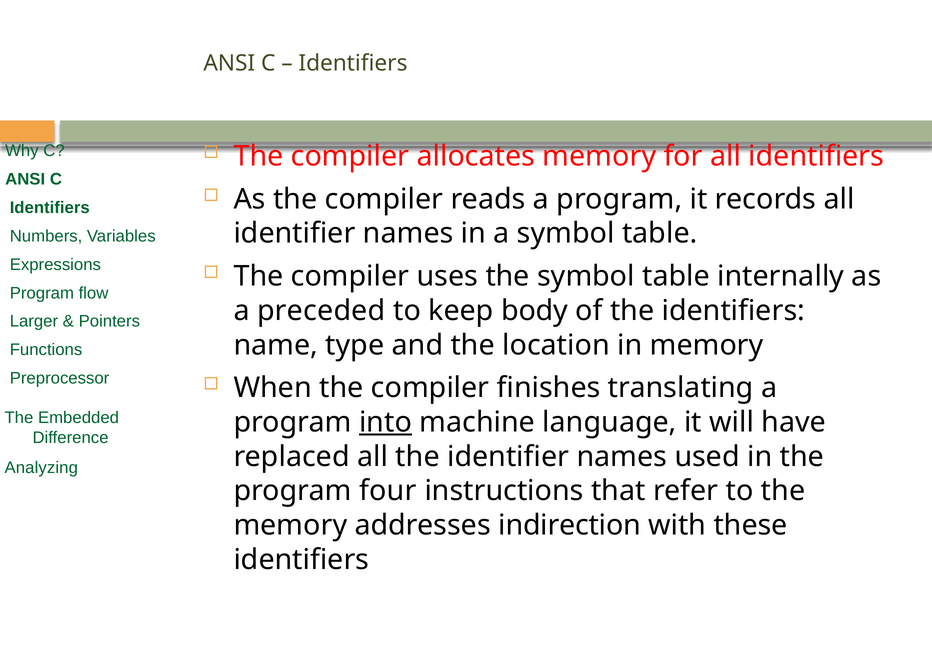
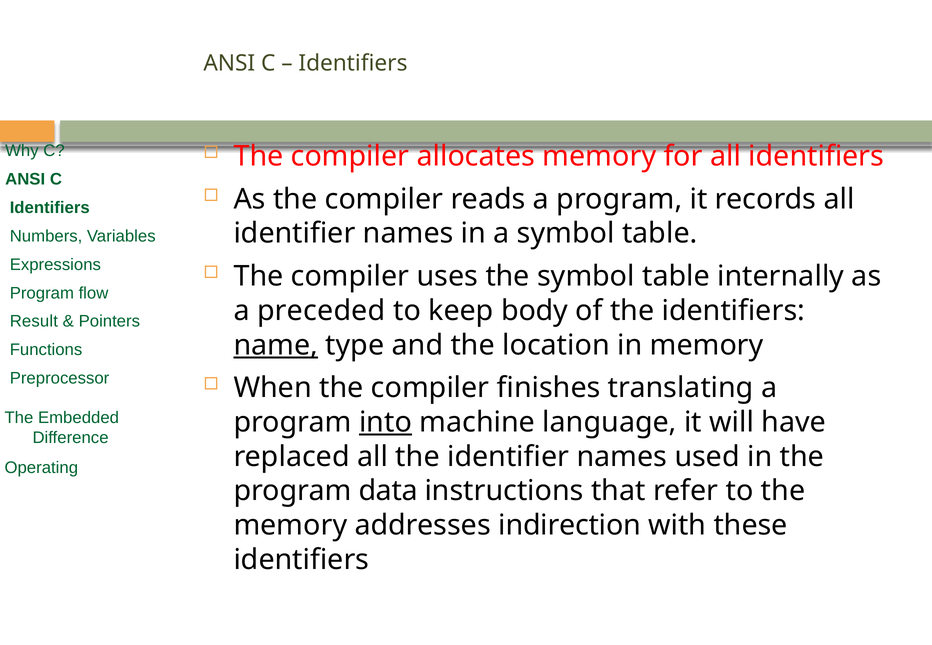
Larger: Larger -> Result
name underline: none -> present
Analyzing: Analyzing -> Operating
four: four -> data
